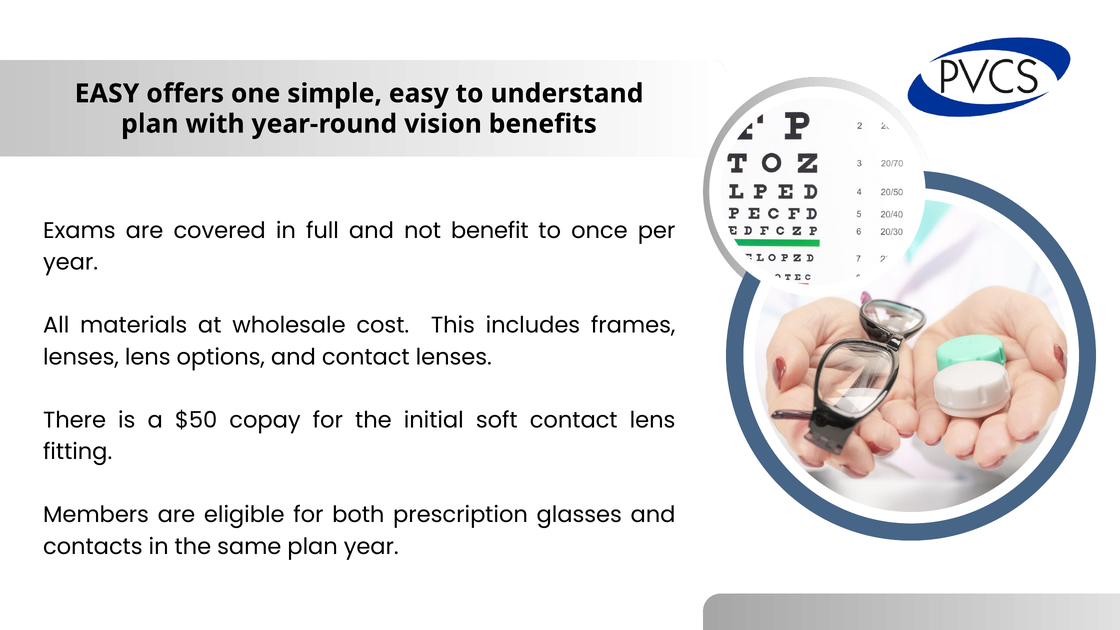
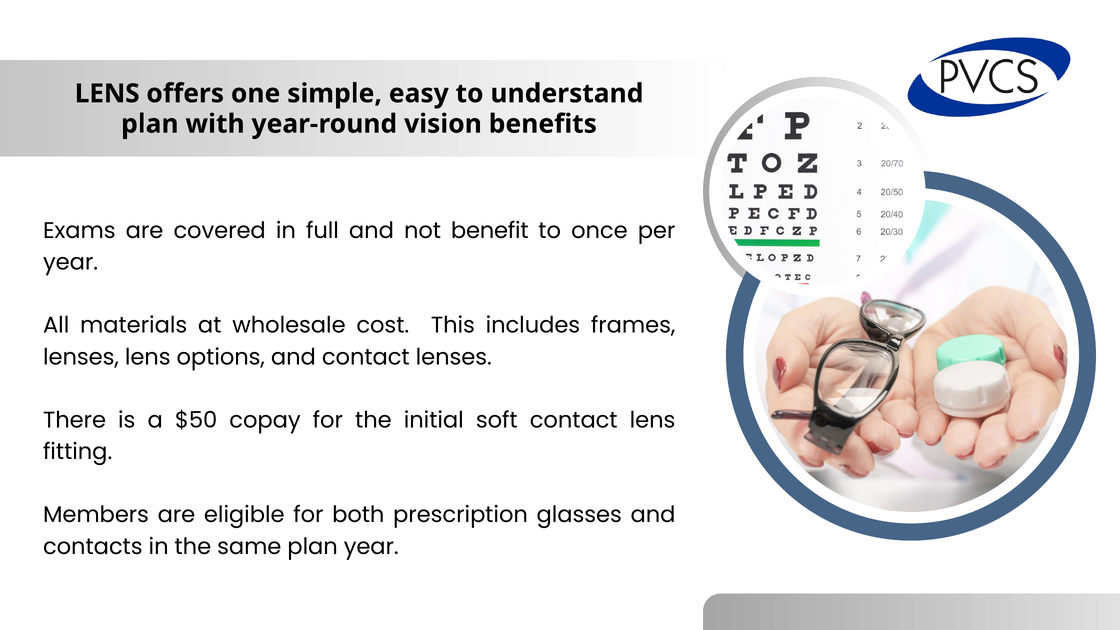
EASY at (107, 94): EASY -> LENS
